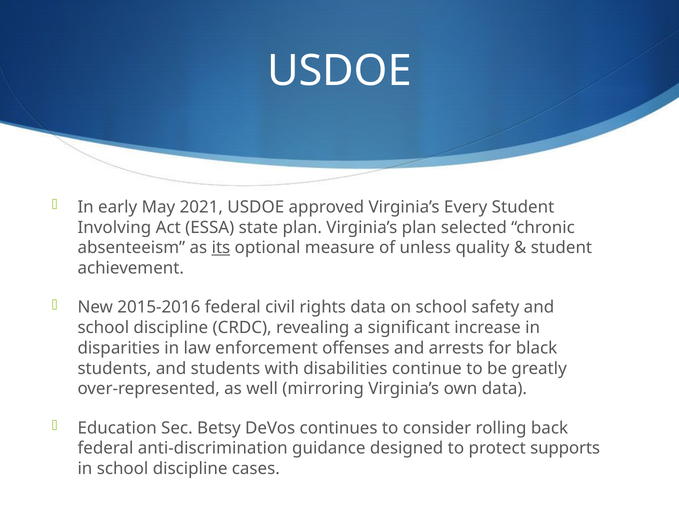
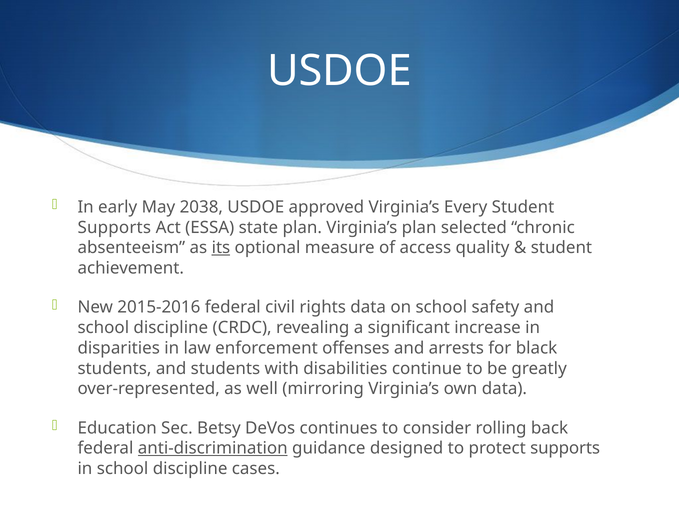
2021: 2021 -> 2038
Involving at (114, 228): Involving -> Supports
unless: unless -> access
anti-discrimination underline: none -> present
